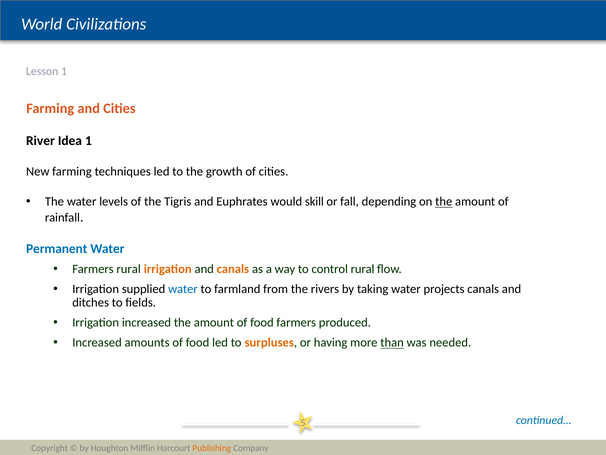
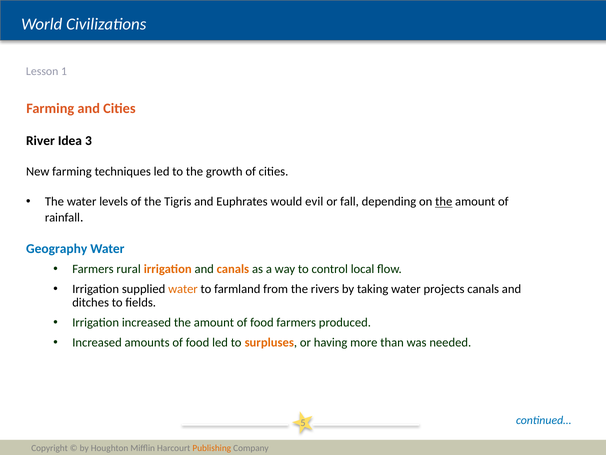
Idea 1: 1 -> 3
skill: skill -> evil
Permanent: Permanent -> Geography
control rural: rural -> local
water at (183, 289) colour: blue -> orange
than underline: present -> none
